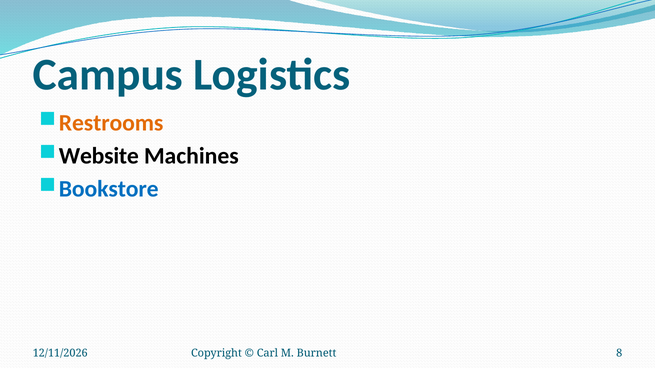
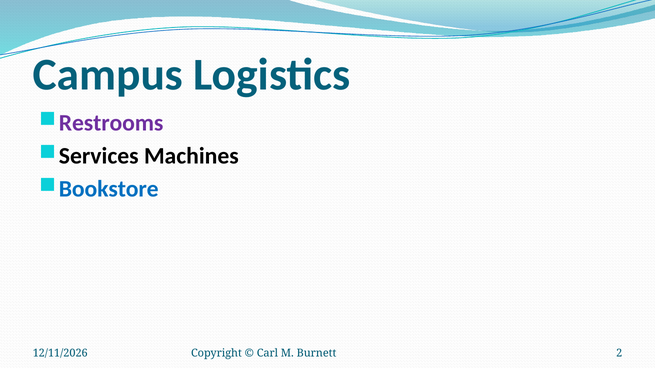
Restrooms colour: orange -> purple
Website: Website -> Services
8: 8 -> 2
